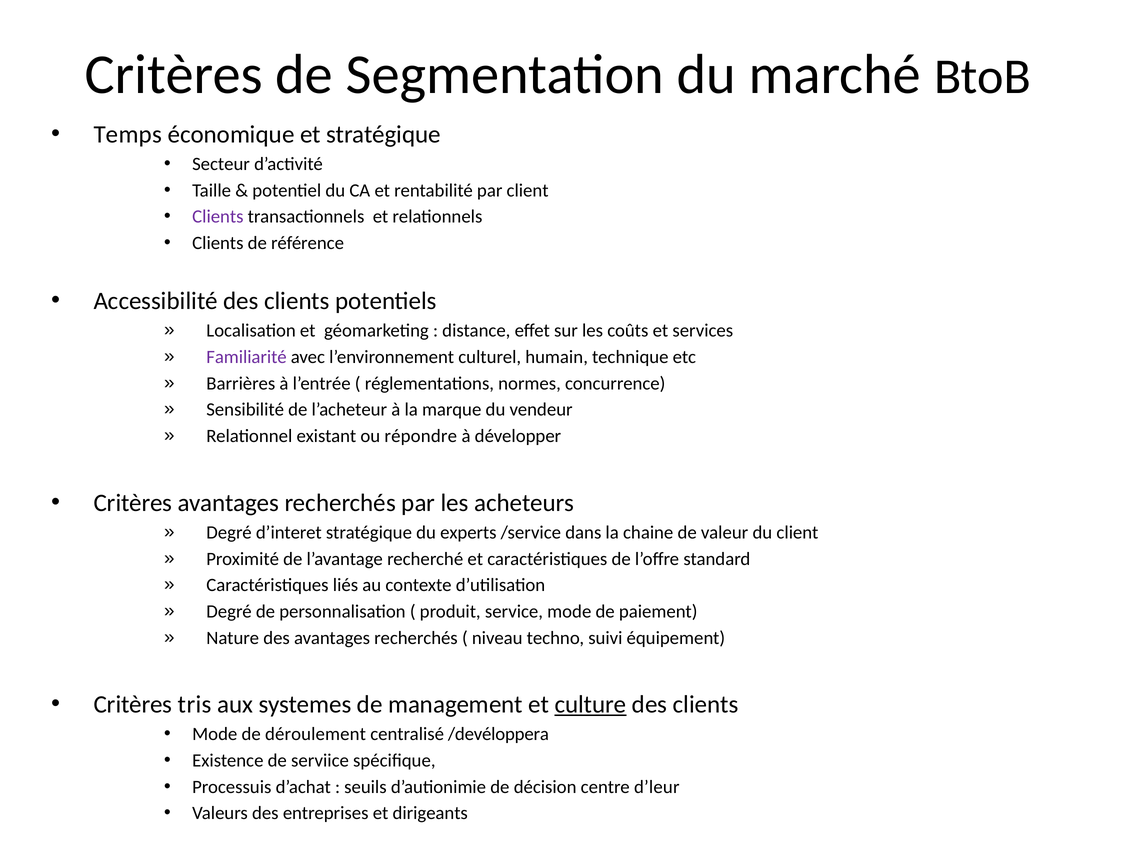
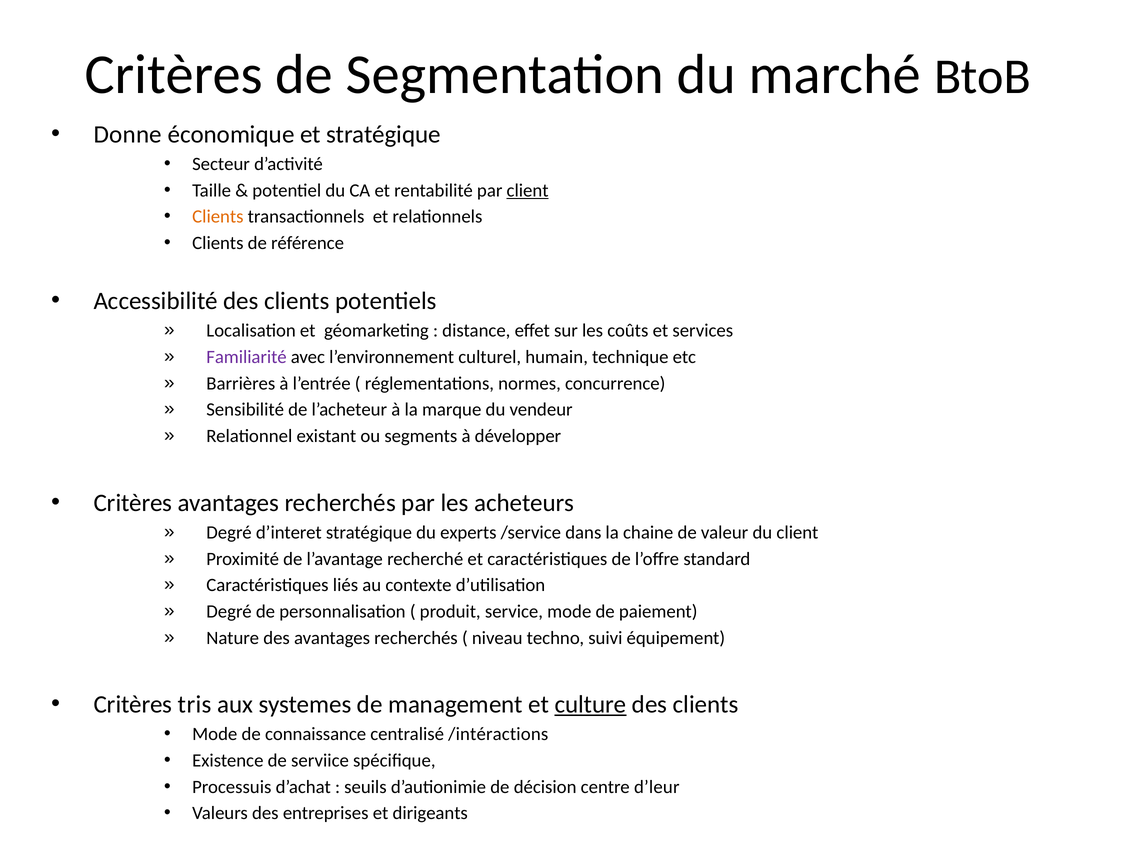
Temps: Temps -> Donne
client at (528, 190) underline: none -> present
Clients at (218, 217) colour: purple -> orange
répondre: répondre -> segments
déroulement: déroulement -> connaissance
/devéloppera: /devéloppera -> /intéractions
